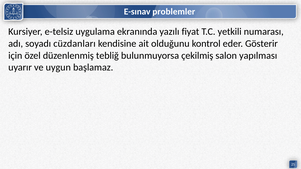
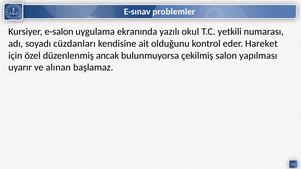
e-telsiz: e-telsiz -> e-salon
fiyat: fiyat -> okul
Gösterir: Gösterir -> Hareket
tebliğ: tebliğ -> ancak
uygun: uygun -> alınan
